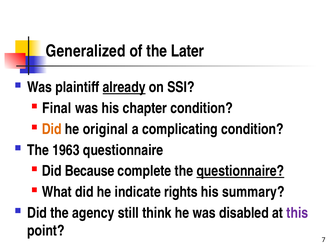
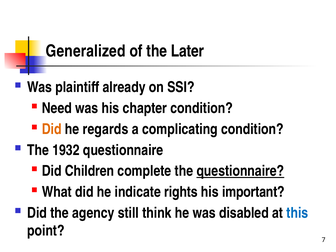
already underline: present -> none
Final: Final -> Need
original: original -> regards
1963: 1963 -> 1932
Because: Because -> Children
summary: summary -> important
this colour: purple -> blue
